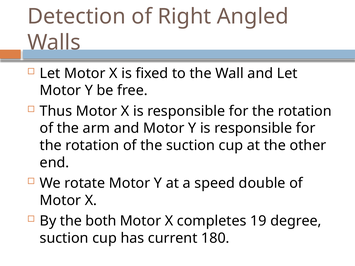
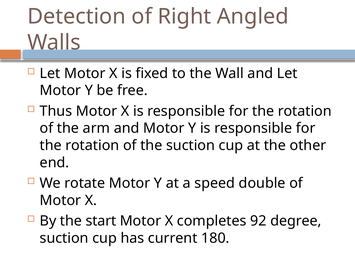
both: both -> start
19: 19 -> 92
